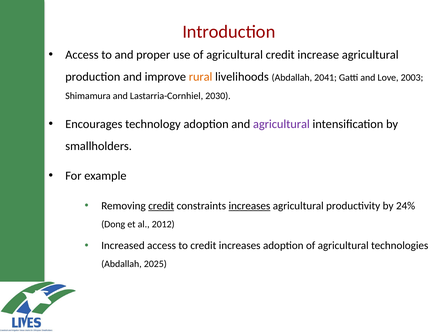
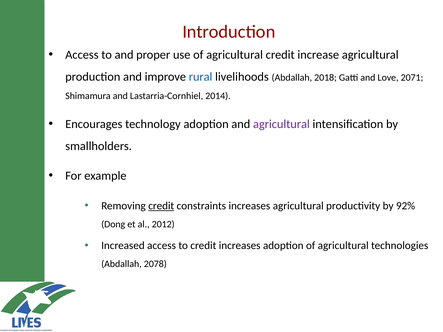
rural colour: orange -> blue
2041: 2041 -> 2018
2003: 2003 -> 2071
2030: 2030 -> 2014
increases at (249, 206) underline: present -> none
24%: 24% -> 92%
2025: 2025 -> 2078
